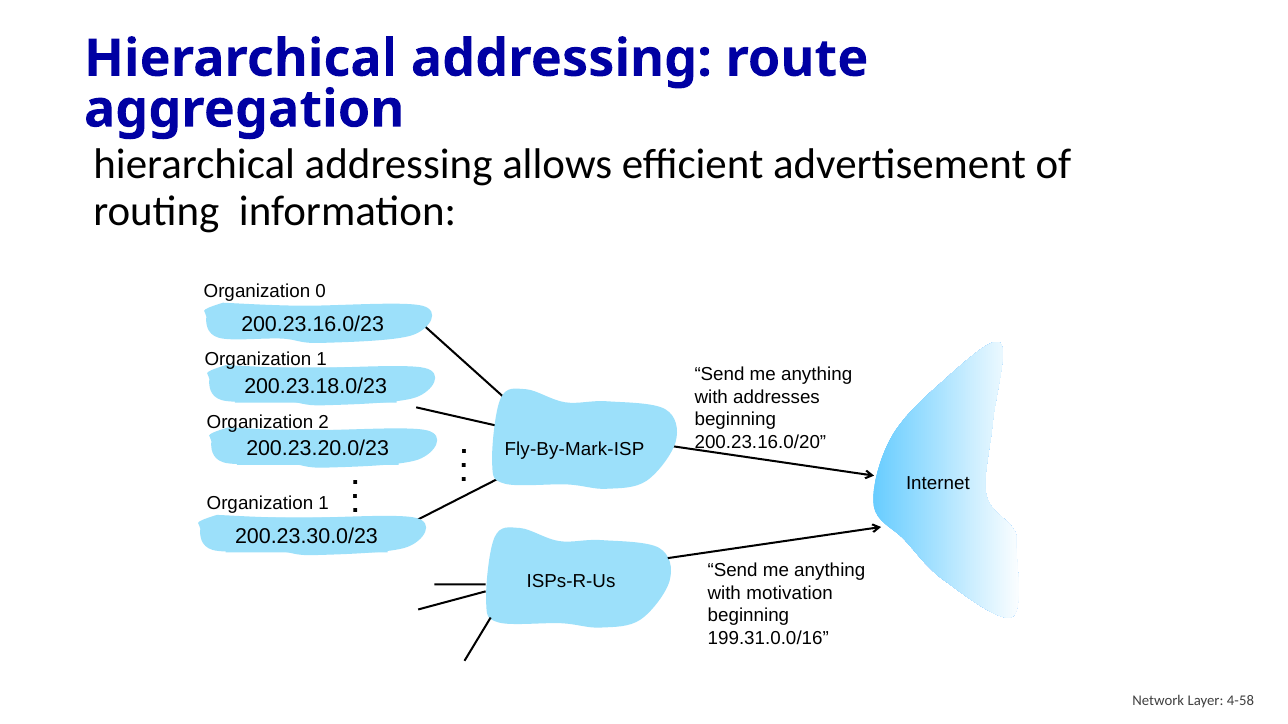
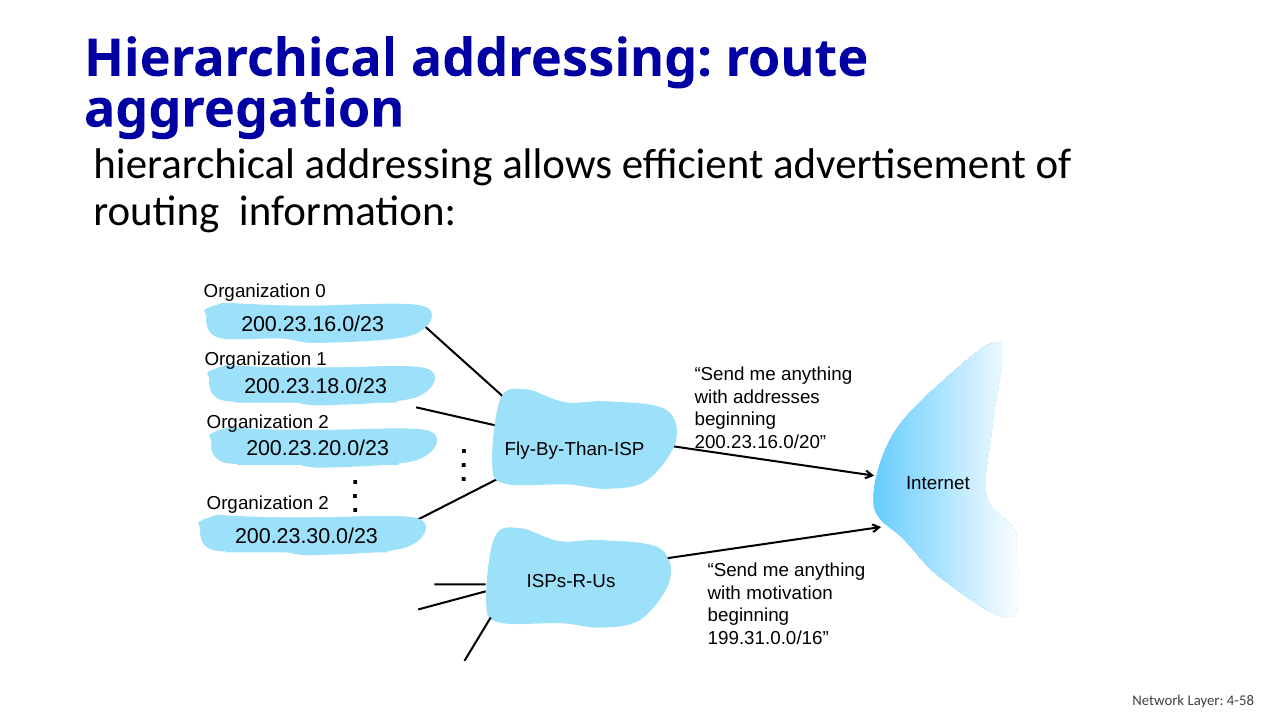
Fly-By-Mark-ISP: Fly-By-Mark-ISP -> Fly-By-Than-ISP
1 at (324, 504): 1 -> 2
